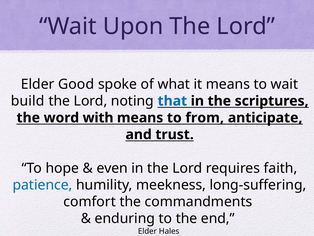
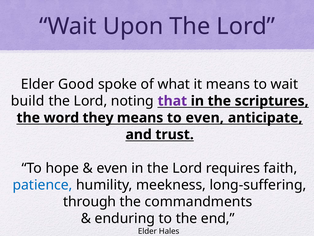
that colour: blue -> purple
with: with -> they
to from: from -> even
comfort: comfort -> through
